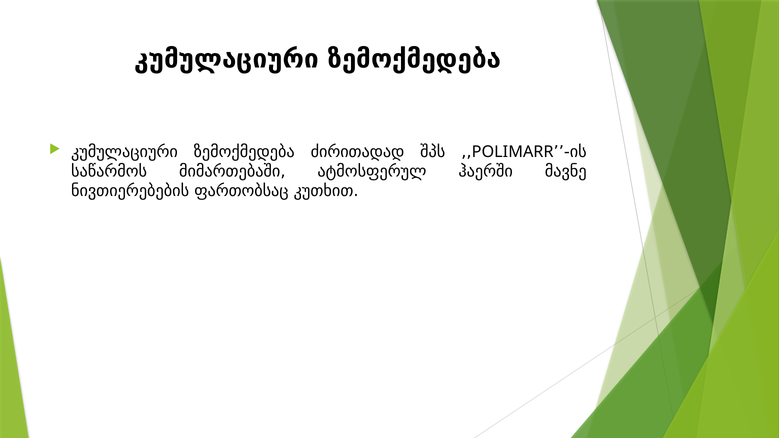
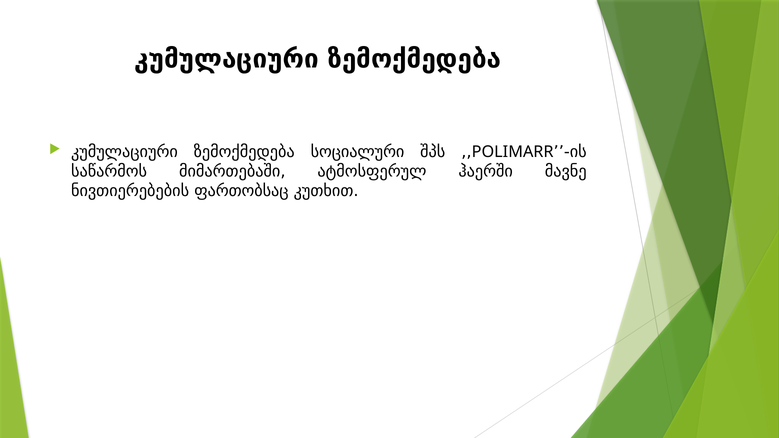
ძირითადად: ძირითადად -> სოციალური
